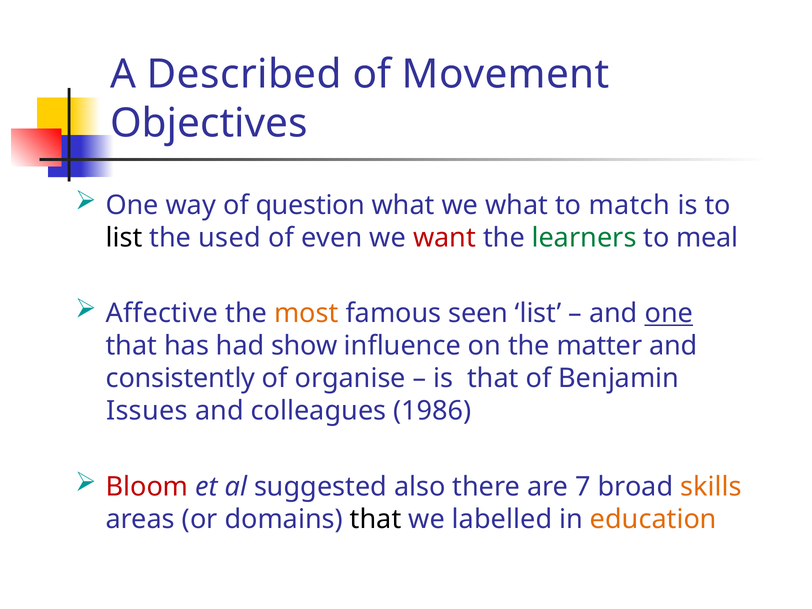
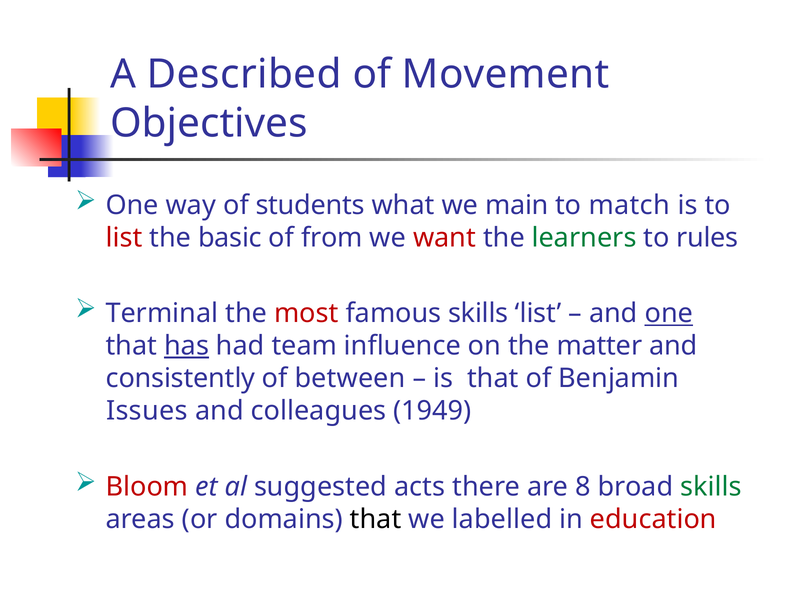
question: question -> students
we what: what -> main
list at (124, 238) colour: black -> red
used: used -> basic
even: even -> from
meal: meal -> rules
Affective: Affective -> Terminal
most colour: orange -> red
famous seen: seen -> skills
has underline: none -> present
show: show -> team
organise: organise -> between
1986: 1986 -> 1949
also: also -> acts
7: 7 -> 8
skills at (711, 487) colour: orange -> green
education colour: orange -> red
